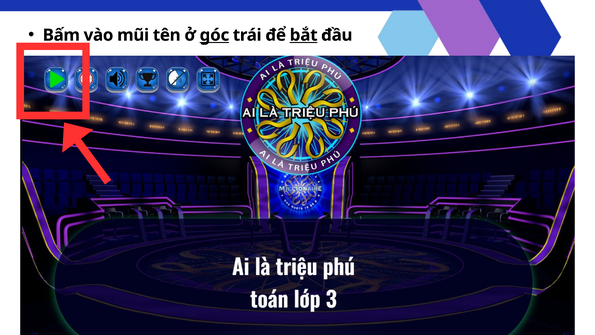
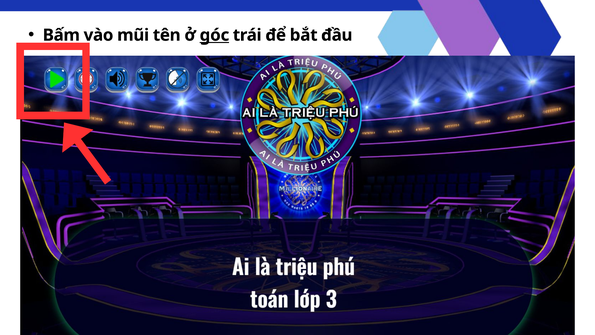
bắt underline: present -> none
